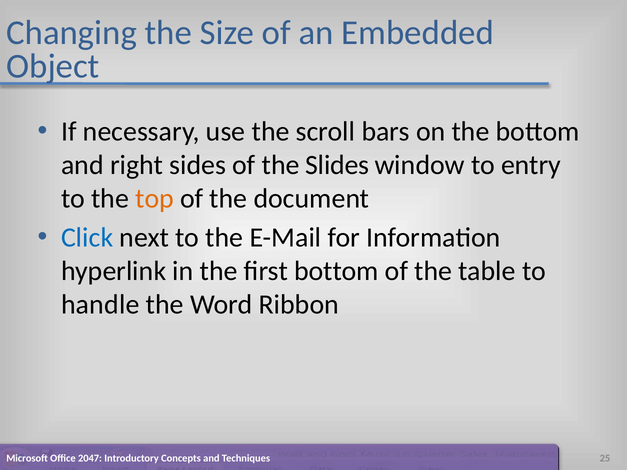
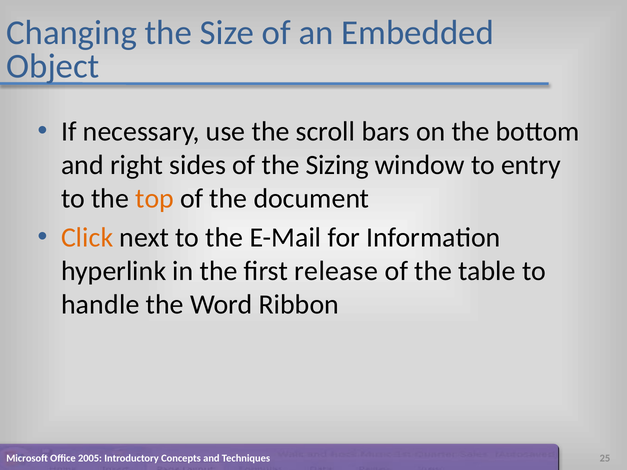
Slides: Slides -> Sizing
Click colour: blue -> orange
first bottom: bottom -> release
2047: 2047 -> 2005
